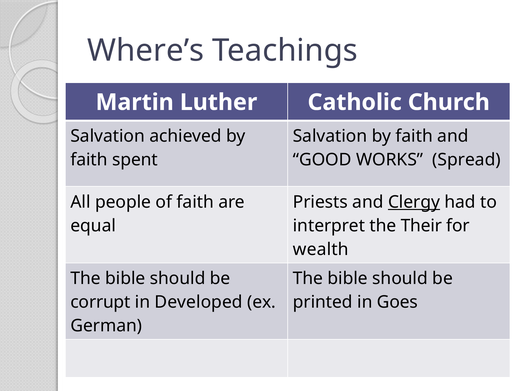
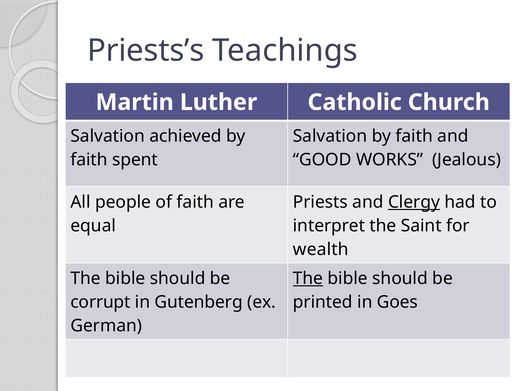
Where’s: Where’s -> Priests’s
Spread: Spread -> Jealous
Their: Their -> Saint
The at (308, 279) underline: none -> present
Developed: Developed -> Gutenberg
